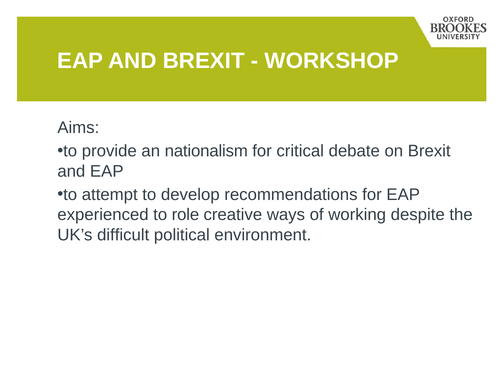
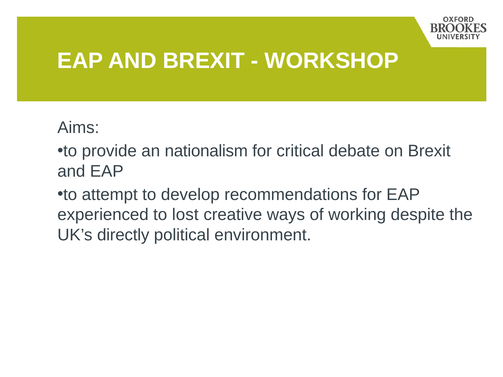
role: role -> lost
difficult: difficult -> directly
